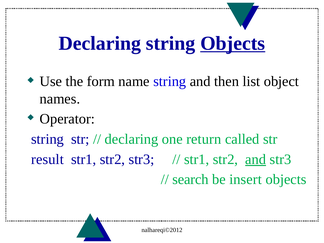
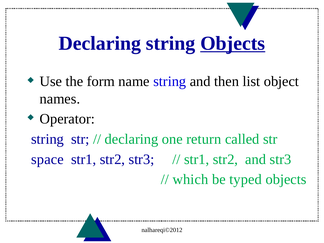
result: result -> space
and at (256, 159) underline: present -> none
search: search -> which
insert: insert -> typed
